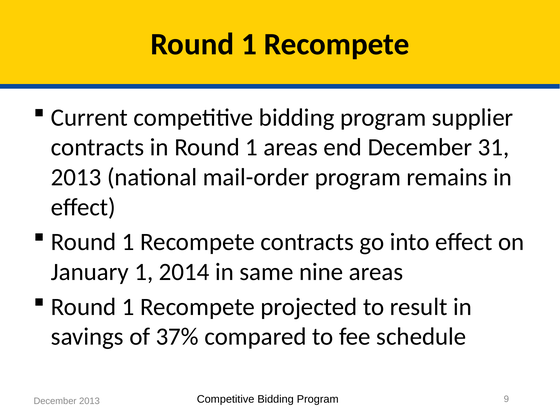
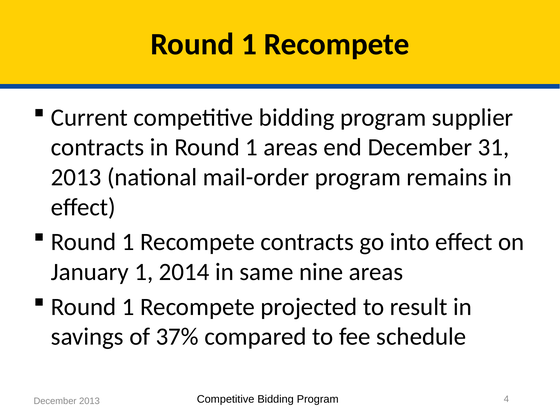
9: 9 -> 4
